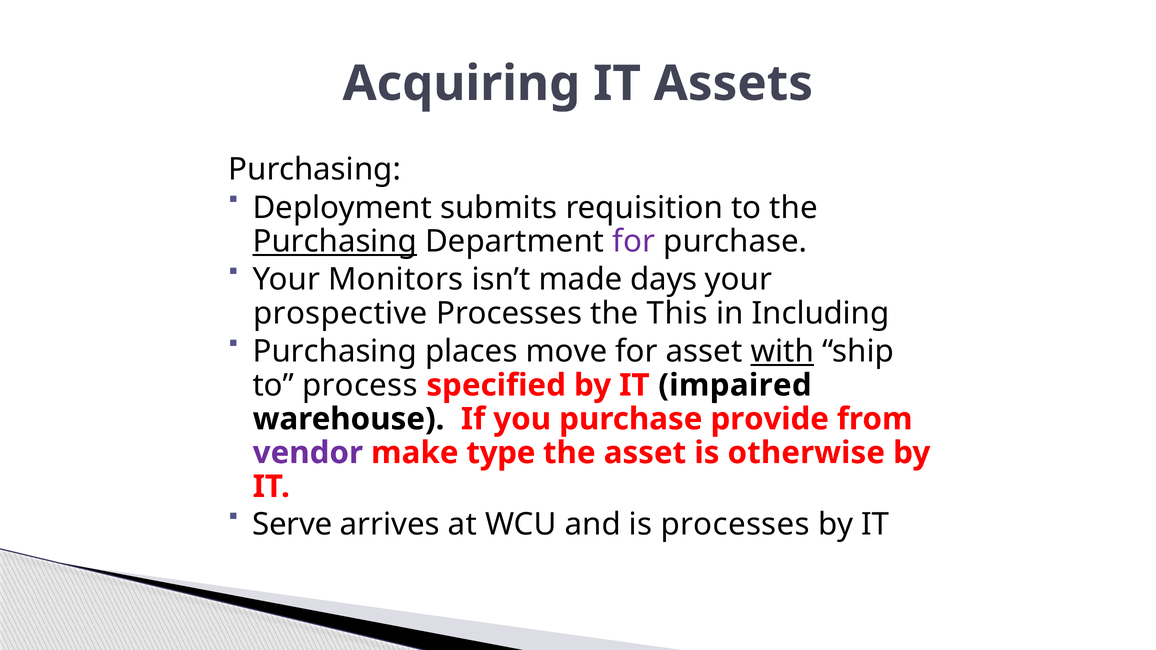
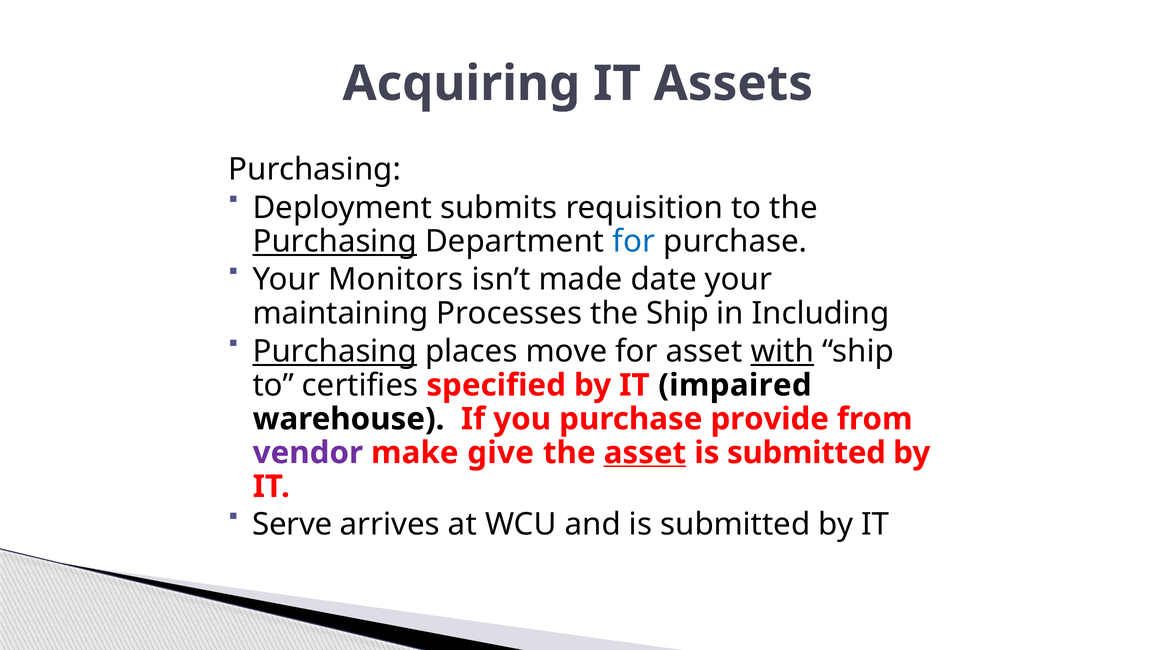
for at (634, 242) colour: purple -> blue
days: days -> date
prospective: prospective -> maintaining
the This: This -> Ship
Purchasing at (335, 352) underline: none -> present
process: process -> certifies
type: type -> give
asset at (645, 453) underline: none -> present
otherwise at (806, 453): otherwise -> submitted
and is processes: processes -> submitted
